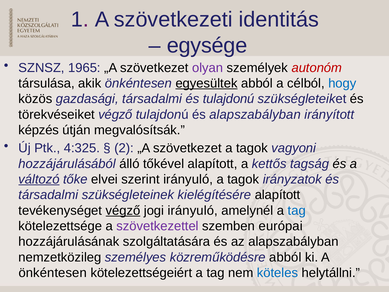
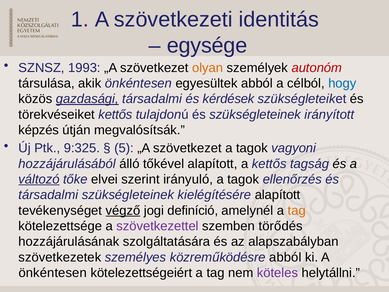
1965: 1965 -> 1993
olyan colour: purple -> orange
egyesültek underline: present -> none
gazdasági underline: none -> present
és tulajdonú: tulajdonú -> kérdések
törekvéseiket végző: végző -> kettős
és alapszabályban: alapszabályban -> szükségleteinek
4:325: 4:325 -> 9:325
2: 2 -> 5
irányzatok: irányzatok -> ellenőrzés
jogi irányuló: irányuló -> definíció
tag at (297, 210) colour: blue -> orange
európai: európai -> törődés
nemzetközileg: nemzetközileg -> szövetkezetek
köteles colour: blue -> purple
